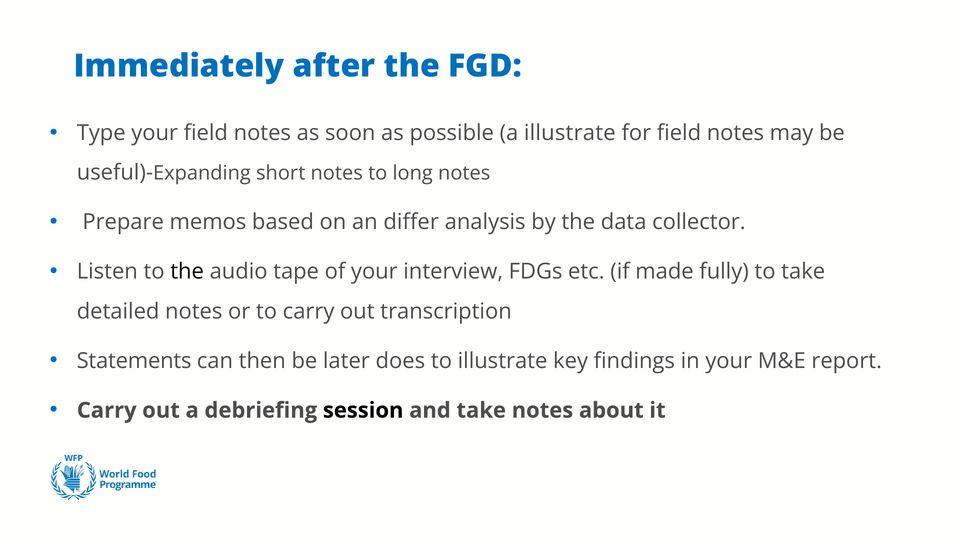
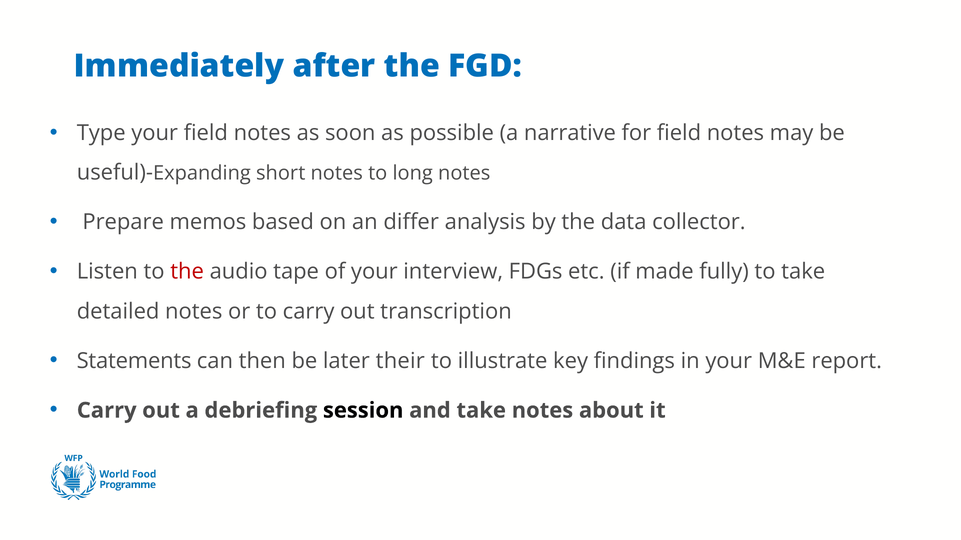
a illustrate: illustrate -> narrative
the at (187, 272) colour: black -> red
does: does -> their
